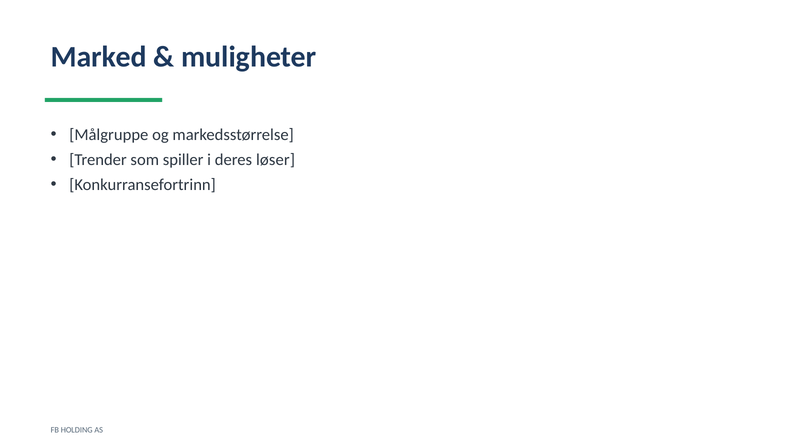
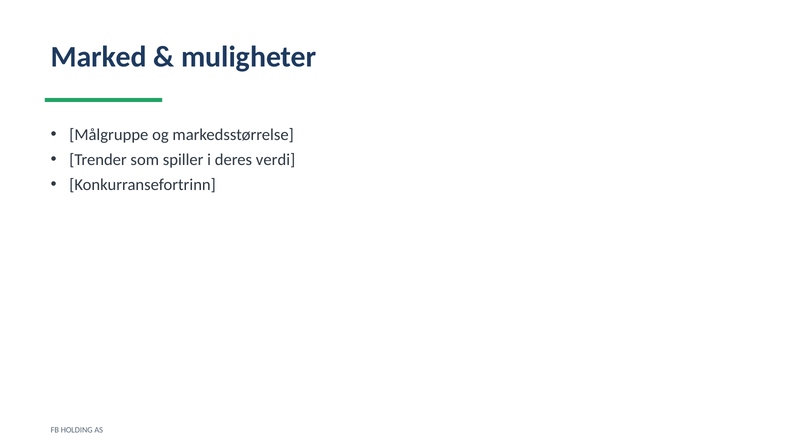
løser: løser -> verdi
